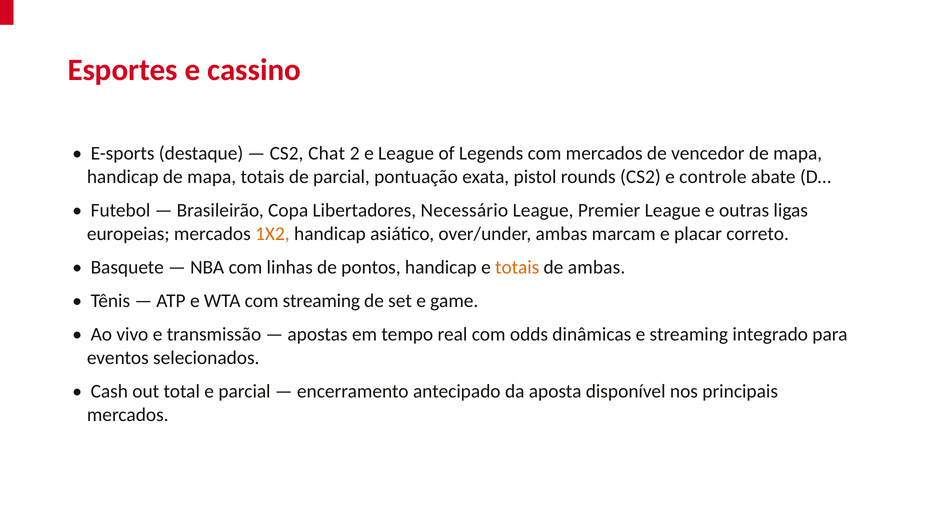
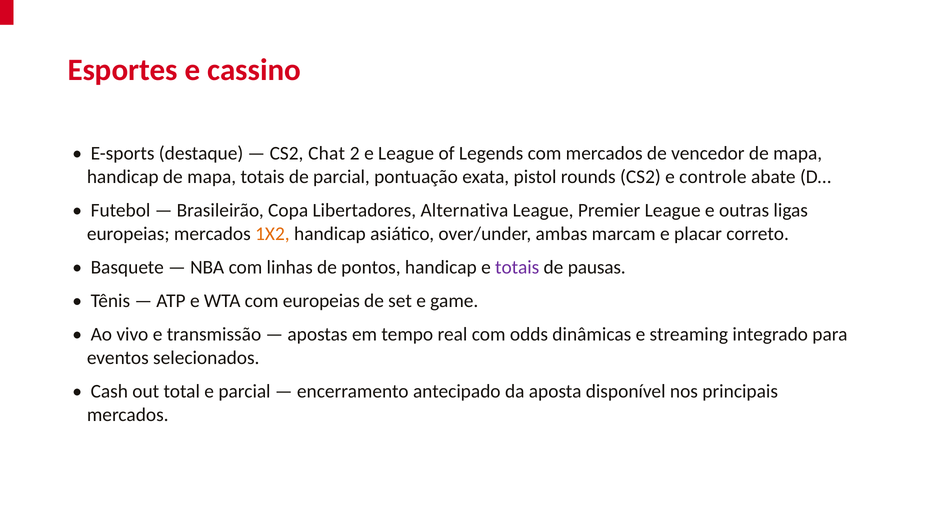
Necessário: Necessário -> Alternativa
totais at (517, 267) colour: orange -> purple
de ambas: ambas -> pausas
com streaming: streaming -> europeias
